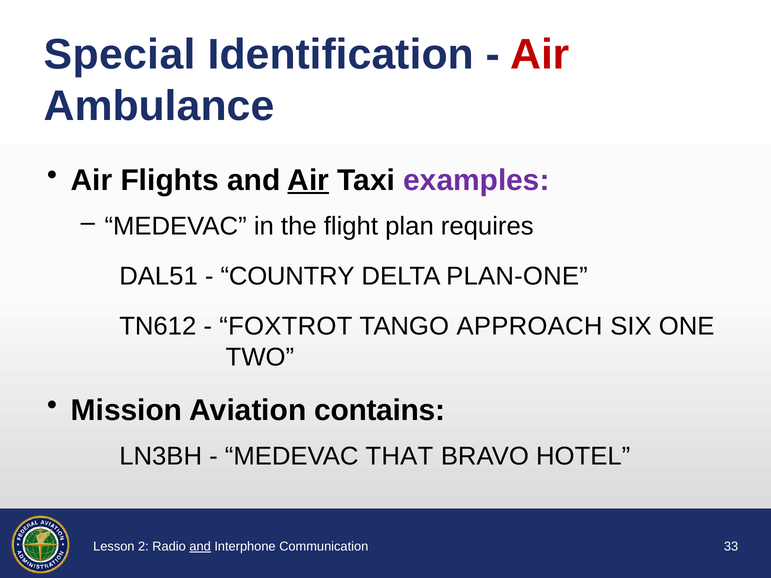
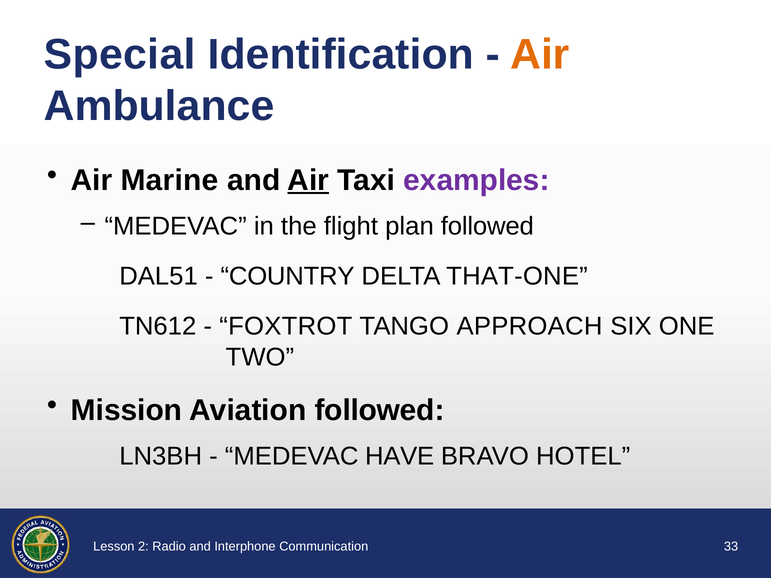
Air at (540, 55) colour: red -> orange
Flights: Flights -> Marine
plan requires: requires -> followed
PLAN-ONE: PLAN-ONE -> THAT-ONE
Aviation contains: contains -> followed
THAT: THAT -> HAVE
and at (200, 547) underline: present -> none
